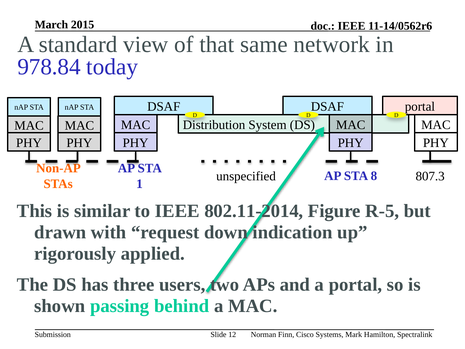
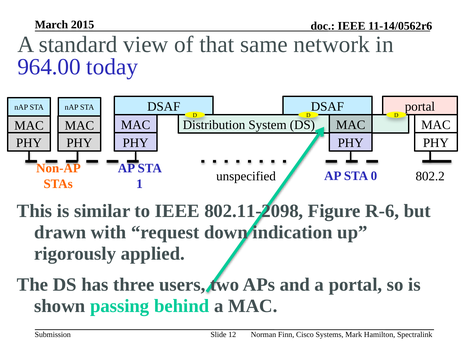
978.84: 978.84 -> 964.00
8: 8 -> 0
807.3: 807.3 -> 802.2
802.11-2014: 802.11-2014 -> 802.11-2098
R-5: R-5 -> R-6
